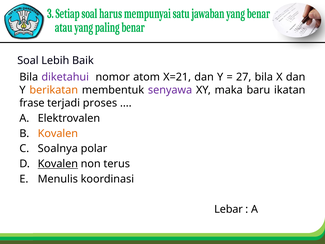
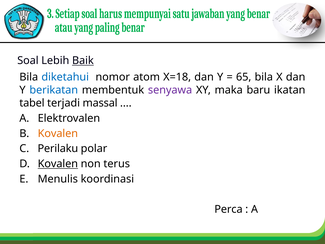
Baik underline: none -> present
diketahui colour: purple -> blue
X=21: X=21 -> X=18
27: 27 -> 65
berikatan colour: orange -> blue
frase: frase -> tabel
proses: proses -> massal
Soalnya: Soalnya -> Perilaku
Lebar: Lebar -> Perca
